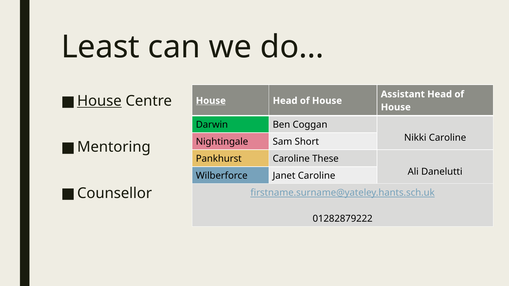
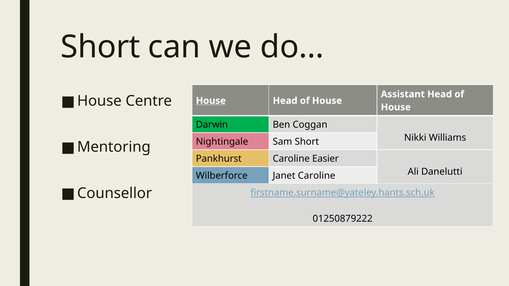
Least at (100, 47): Least -> Short
House at (99, 101) underline: present -> none
Nikki Caroline: Caroline -> Williams
These: These -> Easier
01282879222: 01282879222 -> 01250879222
